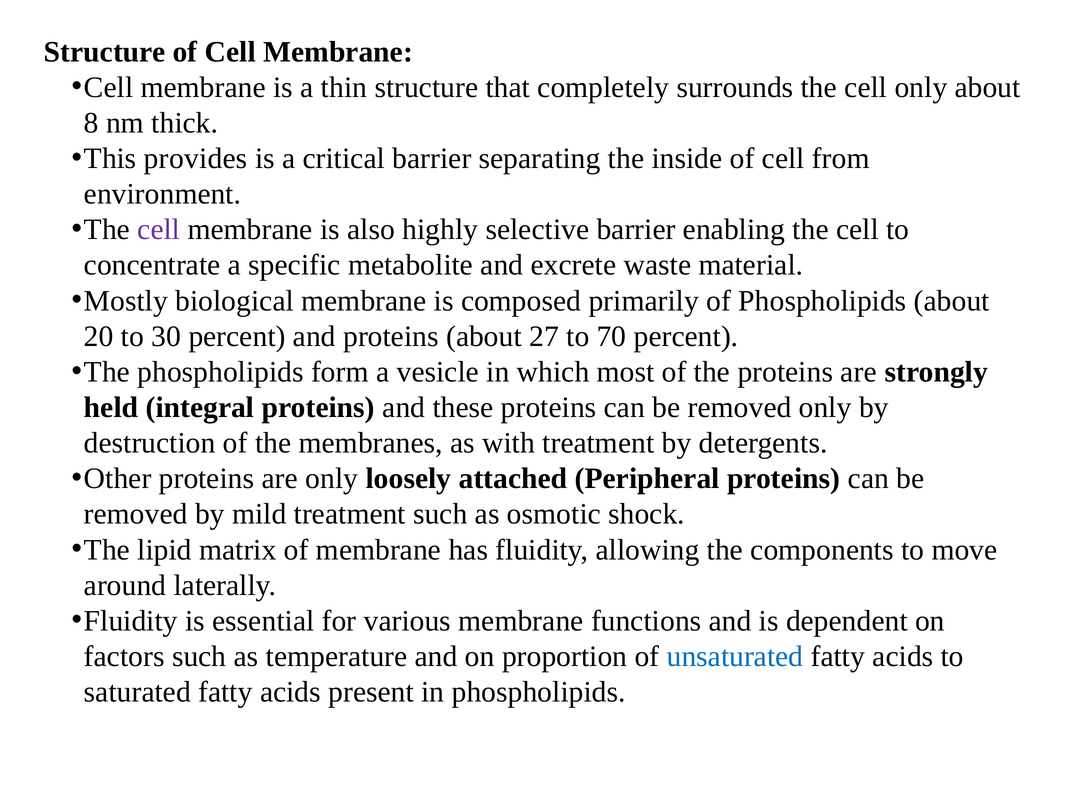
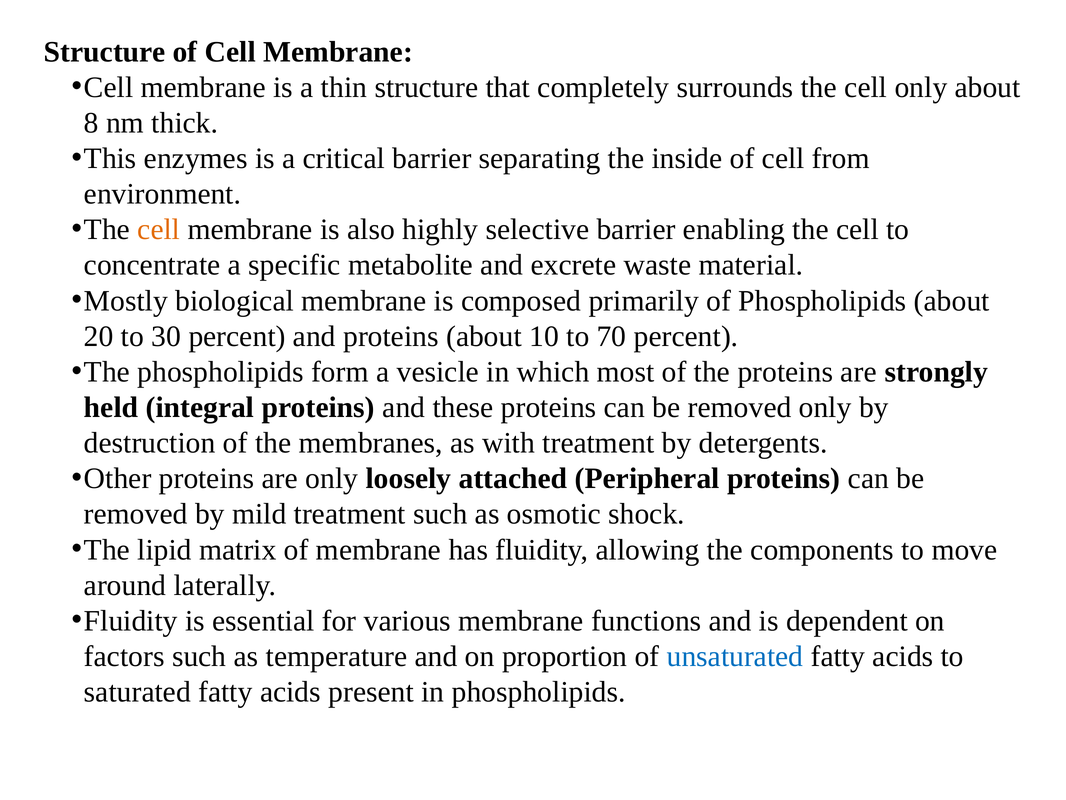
provides: provides -> enzymes
cell at (159, 229) colour: purple -> orange
27: 27 -> 10
